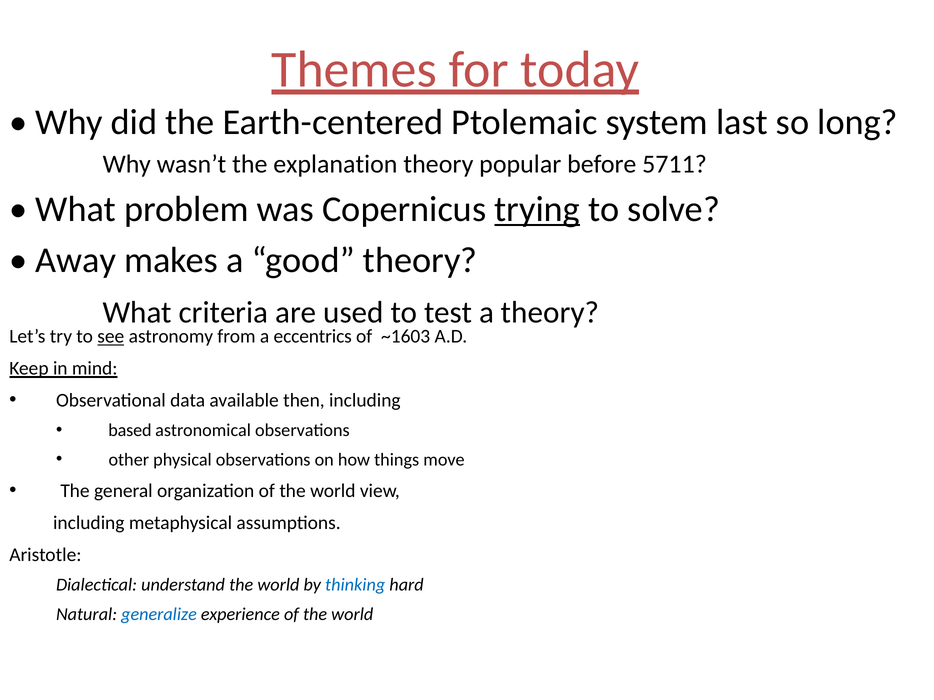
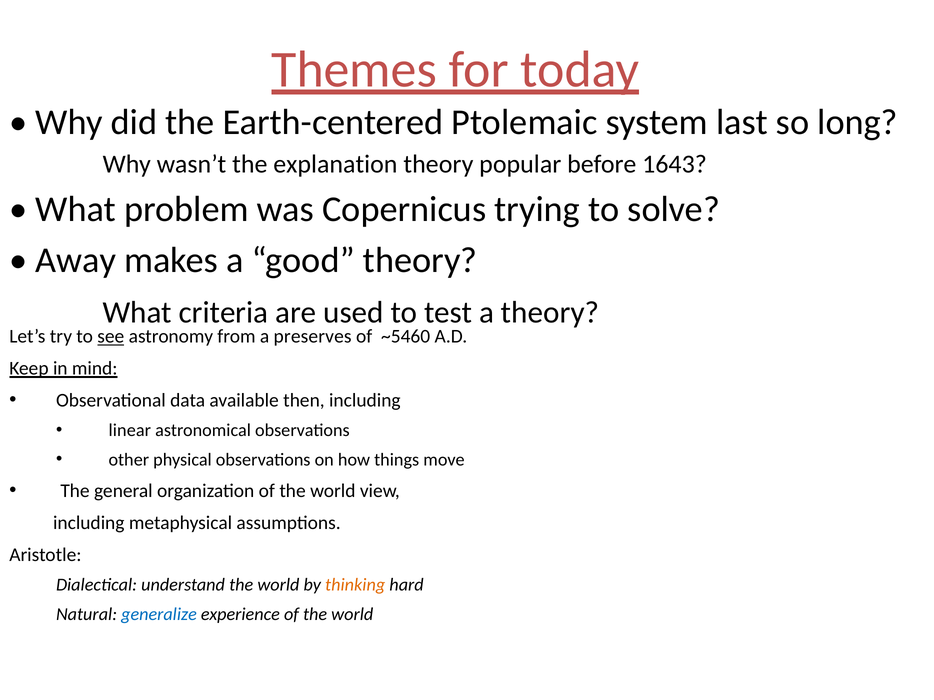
5711: 5711 -> 1643
trying underline: present -> none
eccentrics: eccentrics -> preserves
~1603: ~1603 -> ~5460
based: based -> linear
thinking colour: blue -> orange
